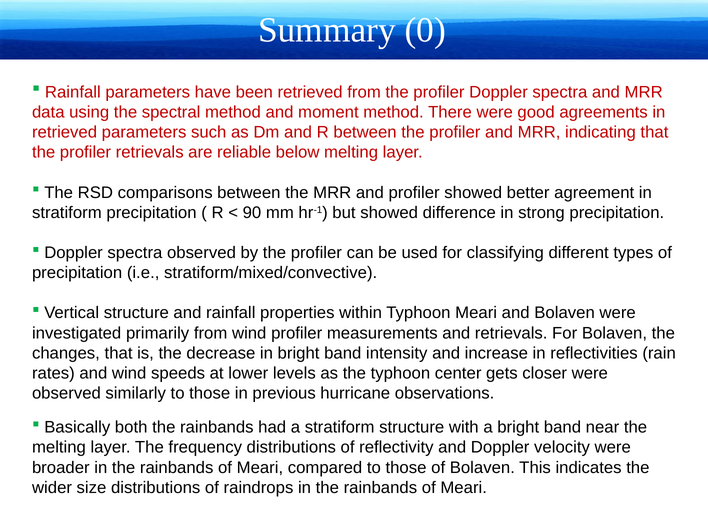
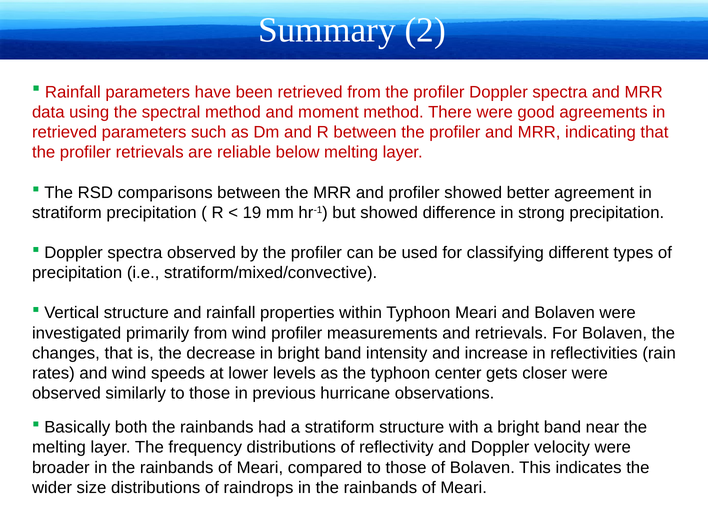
0: 0 -> 2
90: 90 -> 19
